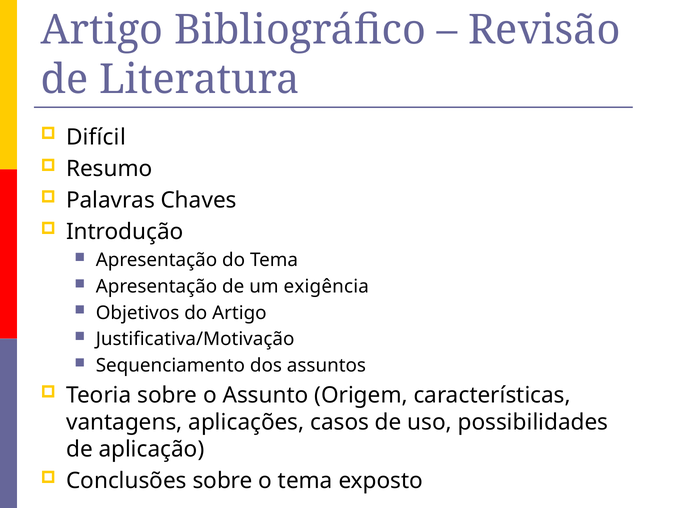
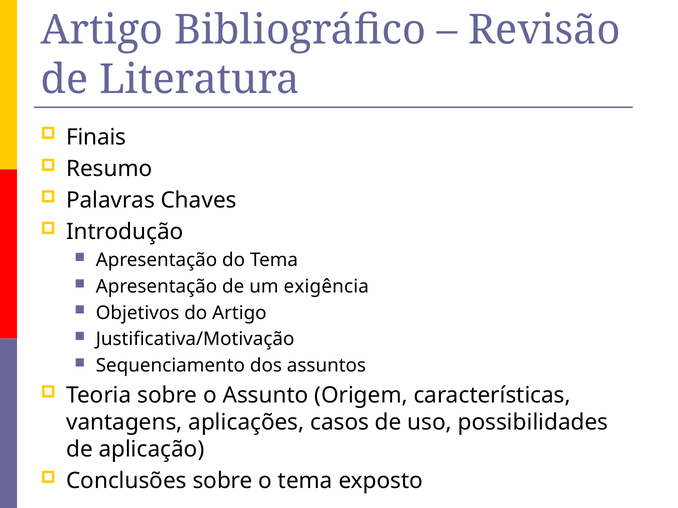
Difícil: Difícil -> Finais
